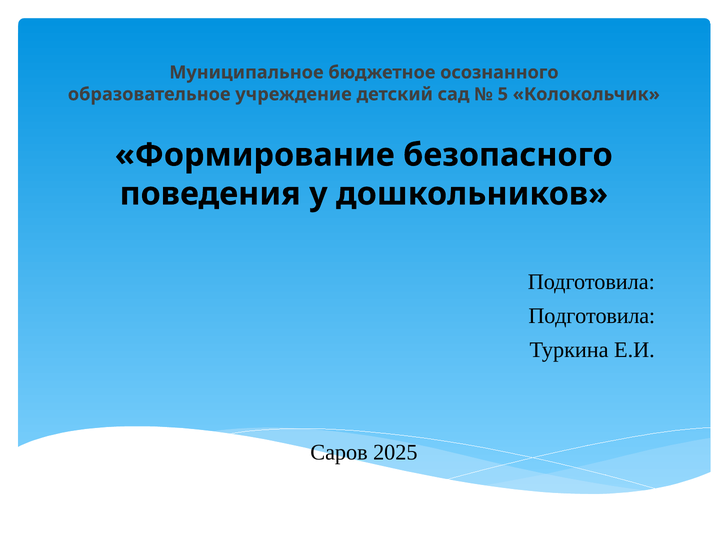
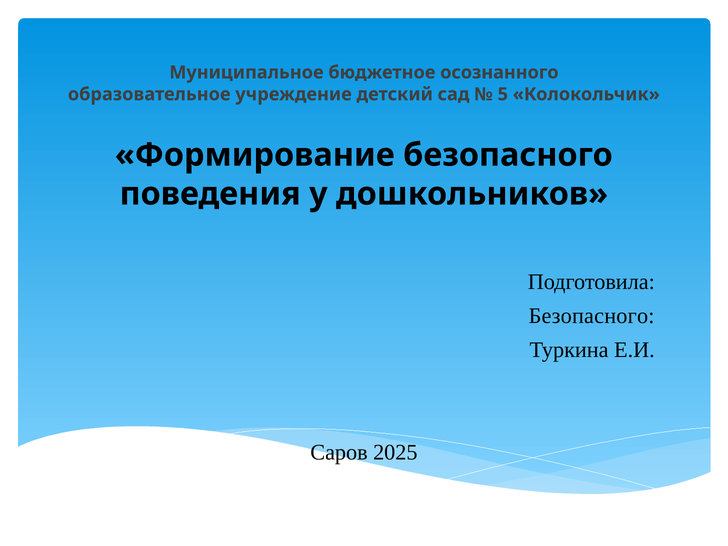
Подготовила at (592, 316): Подготовила -> Безопасного
